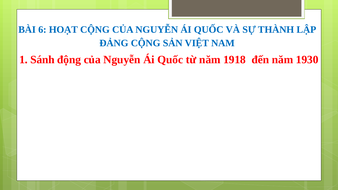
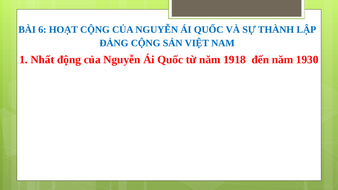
Sánh: Sánh -> Nhất
